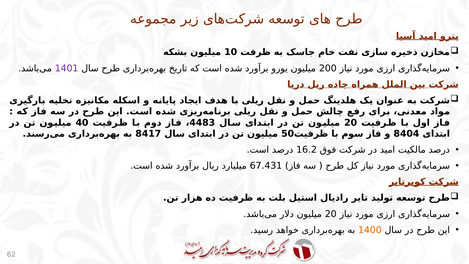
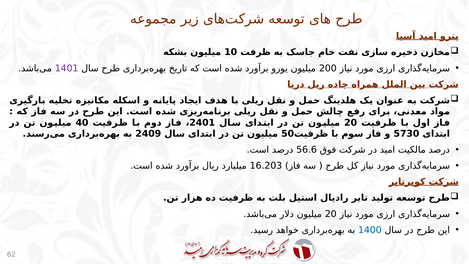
4483: 4483 -> 2401
8417: 8417 -> 2409
8404: 8404 -> 5730
16.2: 16.2 -> 56.6
67.431: 67.431 -> 16.203
1400 colour: orange -> blue
